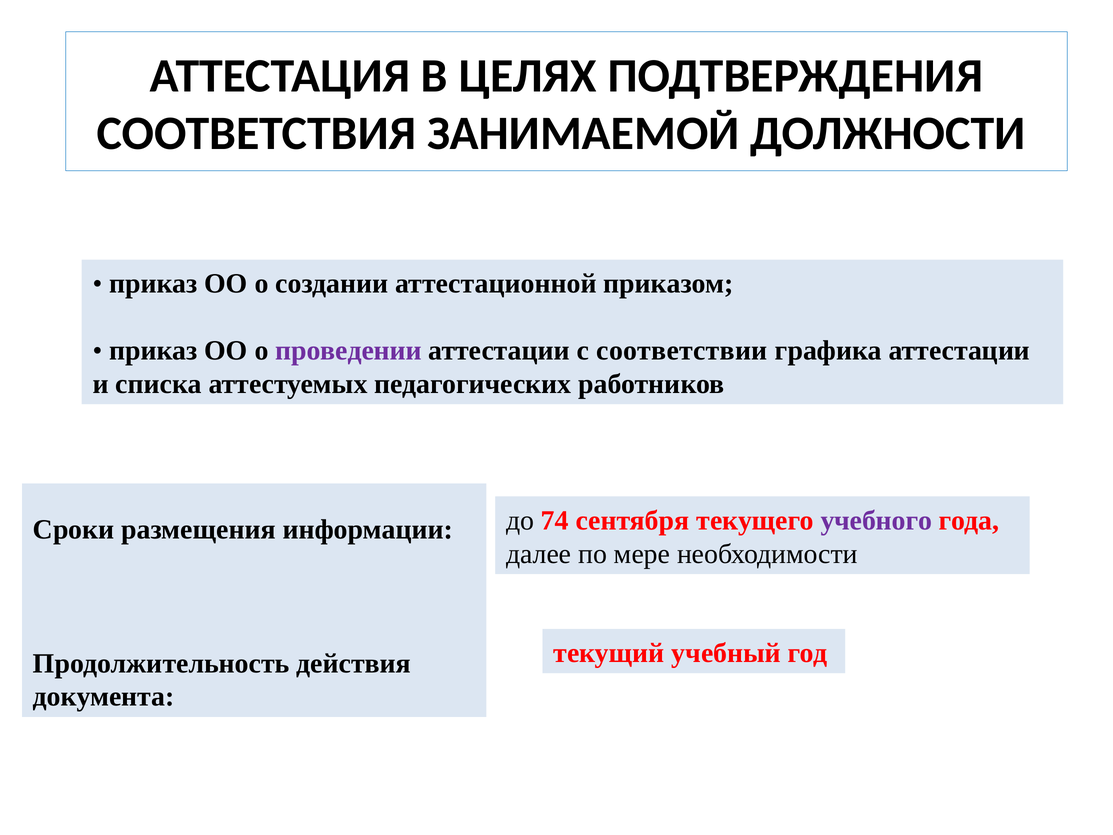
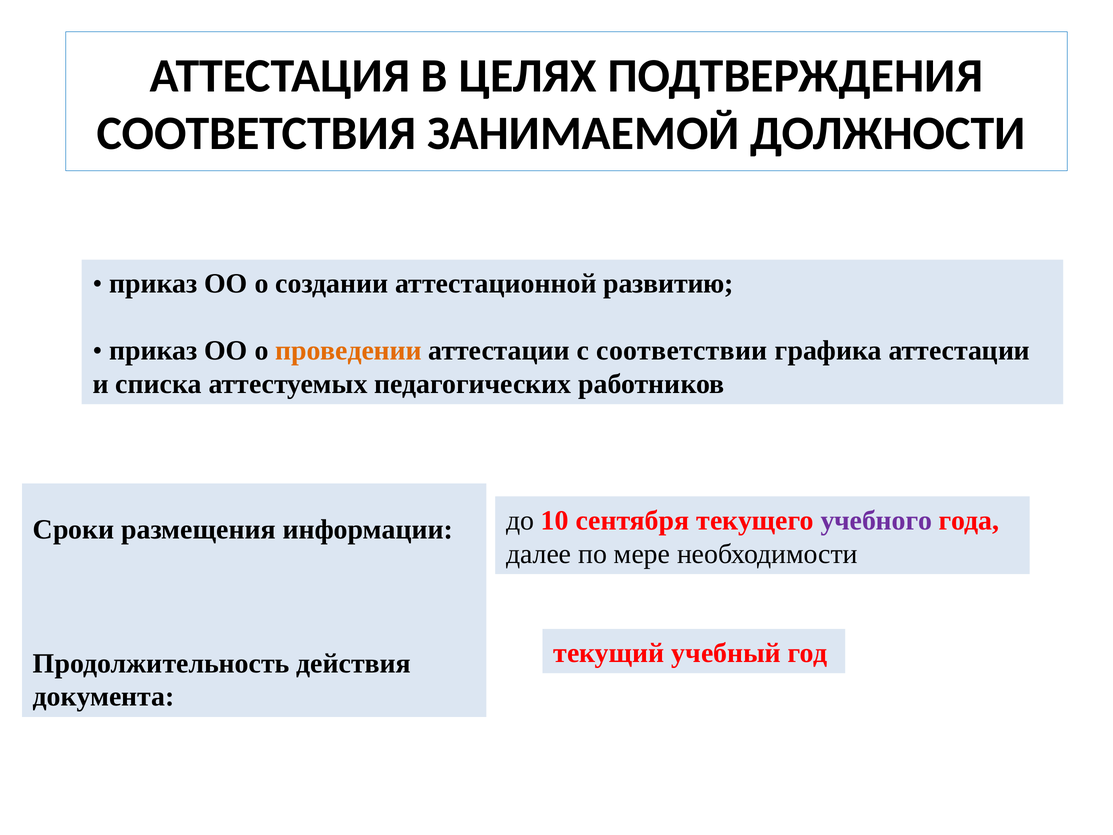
приказом: приказом -> развитию
проведении colour: purple -> orange
74: 74 -> 10
